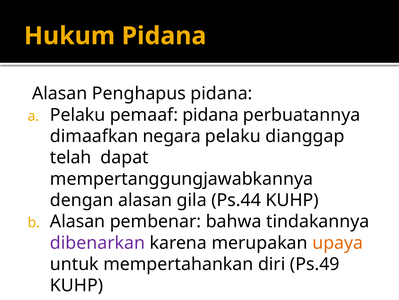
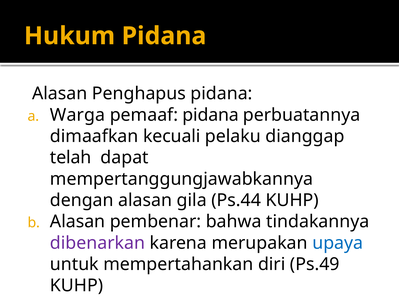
Pelaku at (78, 115): Pelaku -> Warga
negara: negara -> kecuali
upaya colour: orange -> blue
